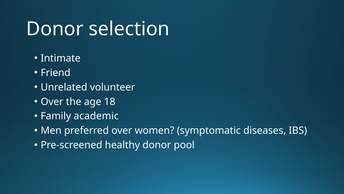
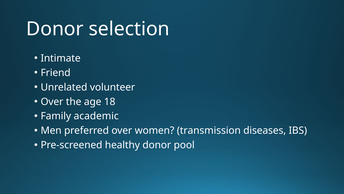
symptomatic: symptomatic -> transmission
